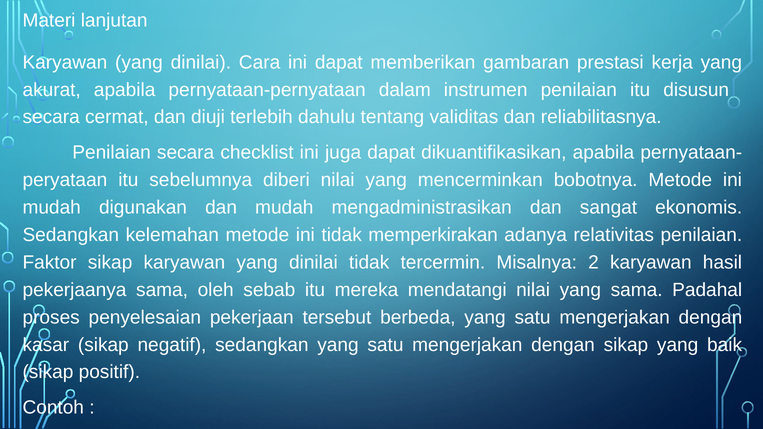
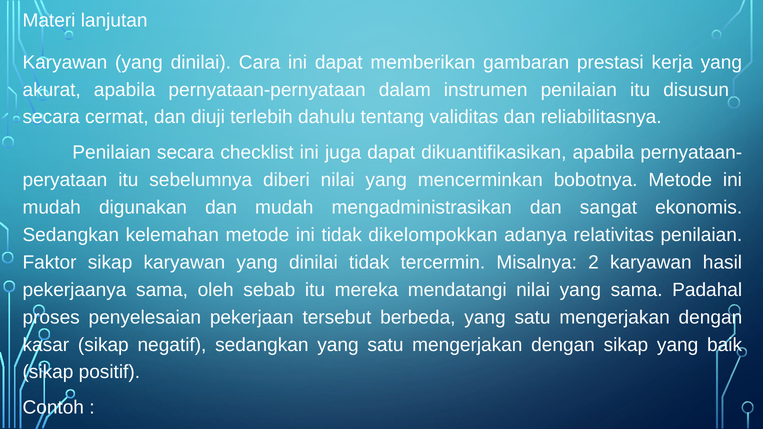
memperkirakan: memperkirakan -> dikelompokkan
